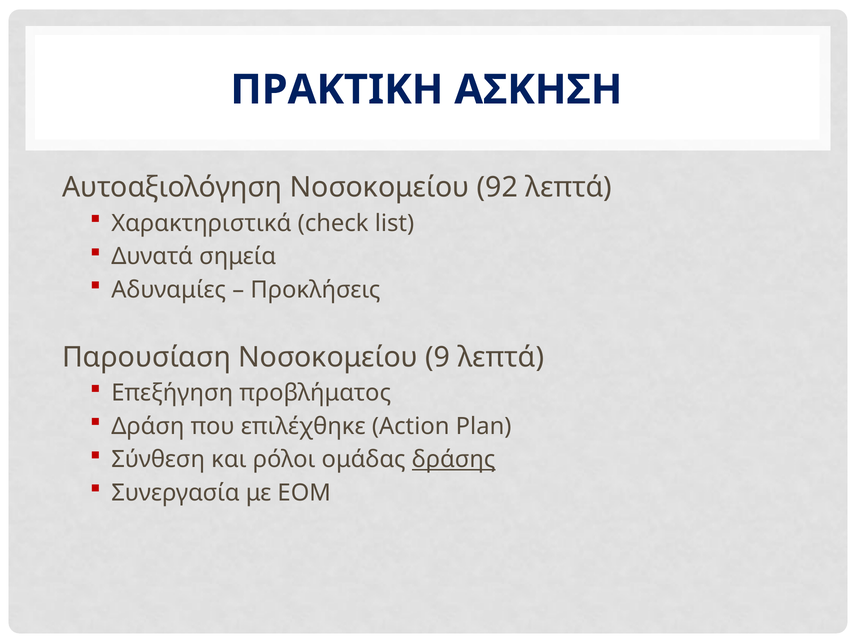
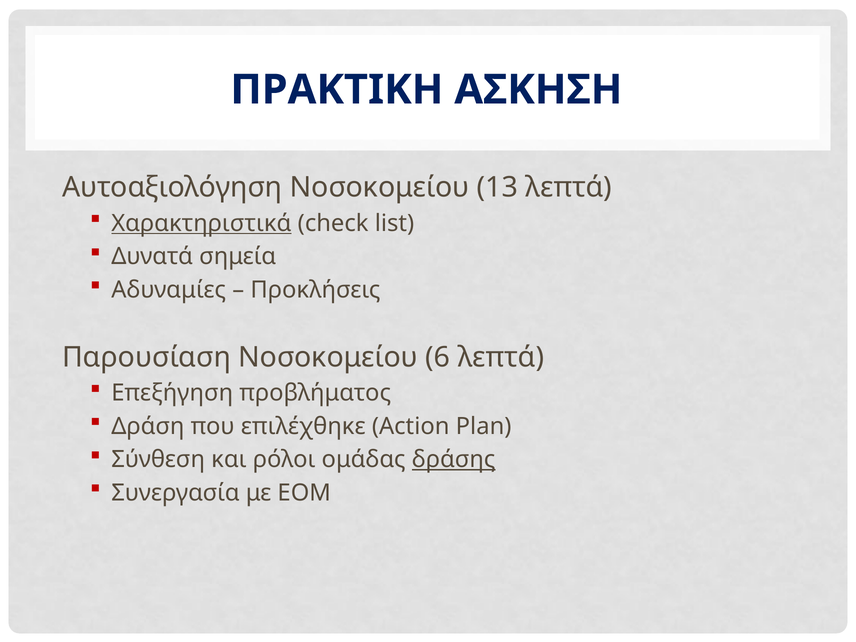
92: 92 -> 13
Χαρακτηριστικά underline: none -> present
9: 9 -> 6
